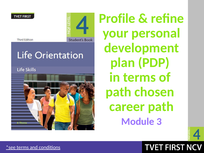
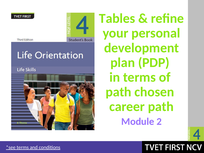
Profile: Profile -> Tables
3: 3 -> 2
